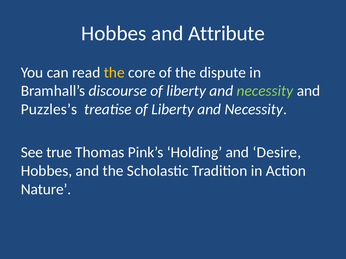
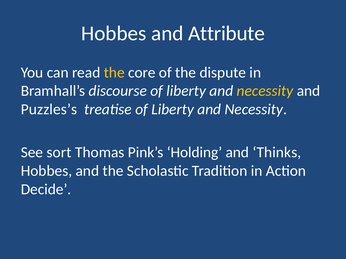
necessity at (265, 91) colour: light green -> yellow
true: true -> sort
Desire: Desire -> Thinks
Nature: Nature -> Decide
